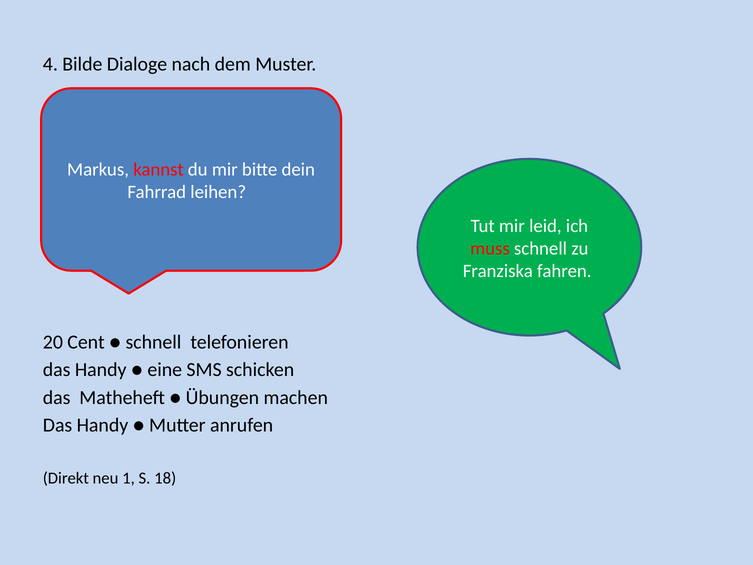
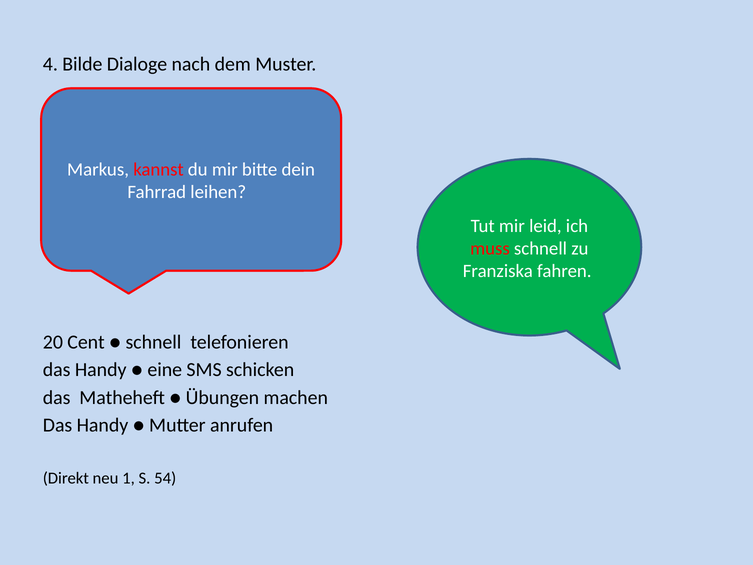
18: 18 -> 54
